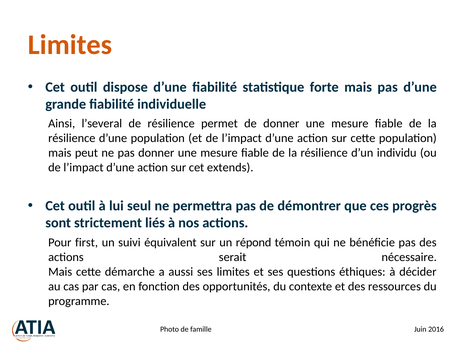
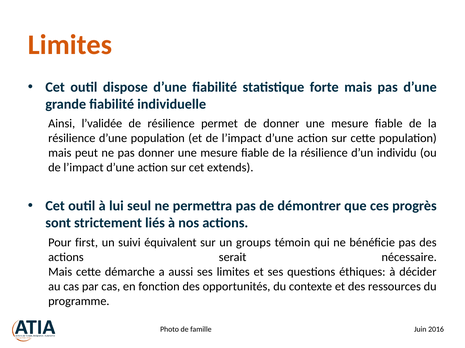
l’several: l’several -> l’validée
répond: répond -> groups
